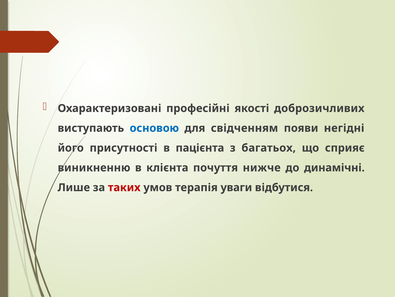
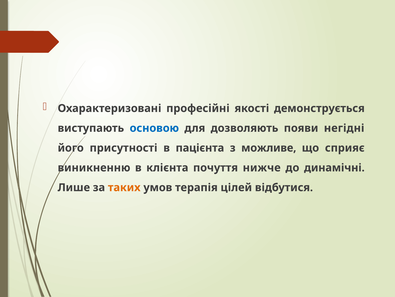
доброзичливих: доброзичливих -> демонструється
свідченням: свідченням -> дозволяють
багатьох: багатьох -> можливе
таких colour: red -> orange
уваги: уваги -> цілей
